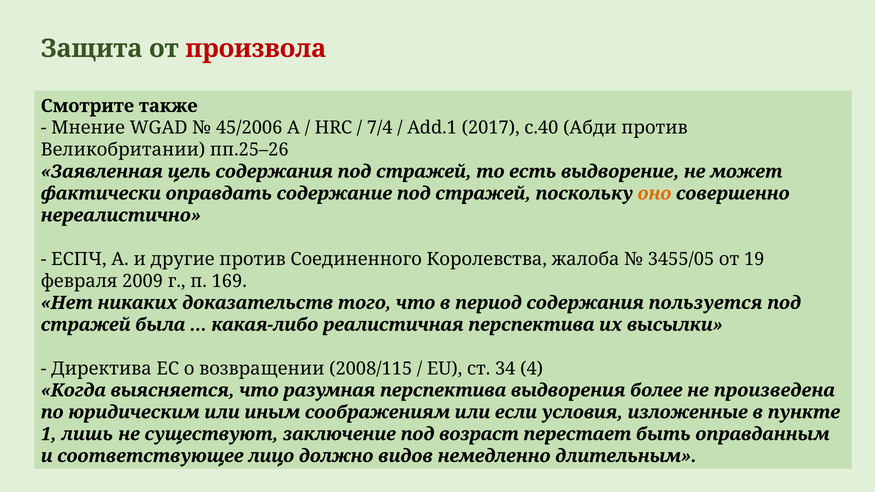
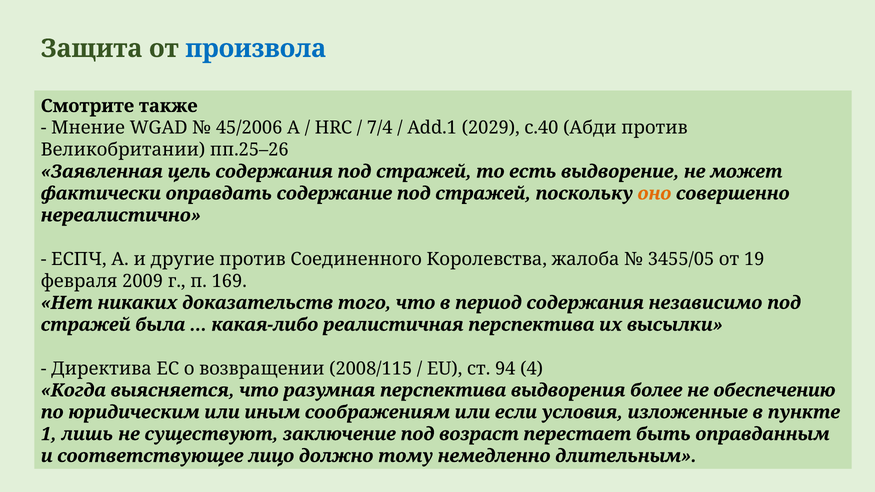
произвола colour: red -> blue
2017: 2017 -> 2029
пользуется: пользуется -> независимо
34: 34 -> 94
произведена: произведена -> обеспечению
видов: видов -> тому
